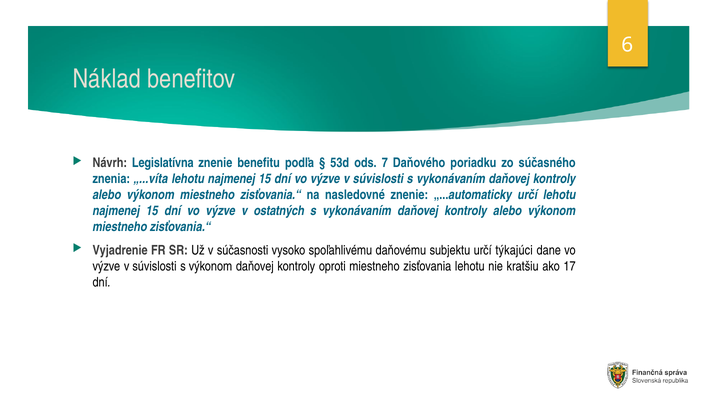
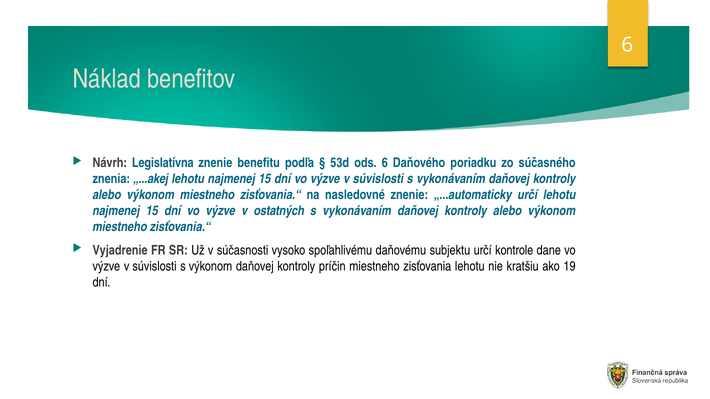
ods 7: 7 -> 6
„...víta: „...víta -> „...akej
týkajúci: týkajúci -> kontrole
oproti: oproti -> príčin
17: 17 -> 19
